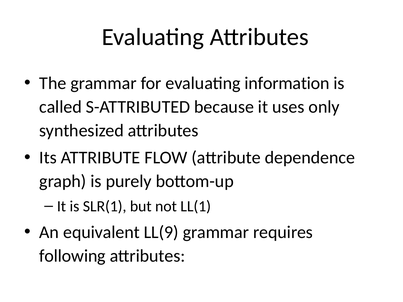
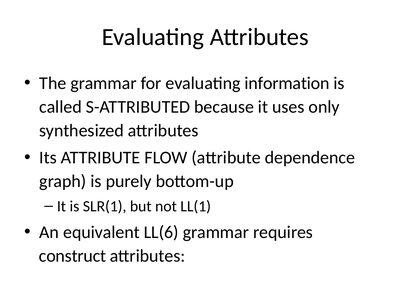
LL(9: LL(9 -> LL(6
following: following -> construct
